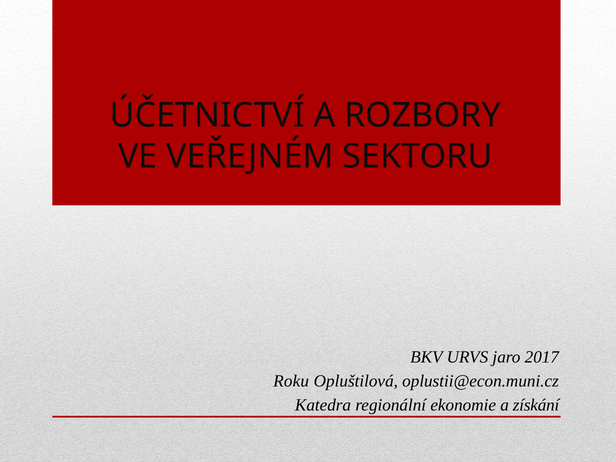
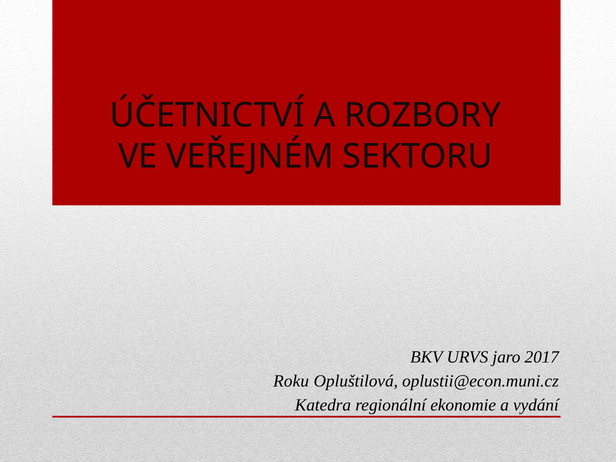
získání: získání -> vydání
